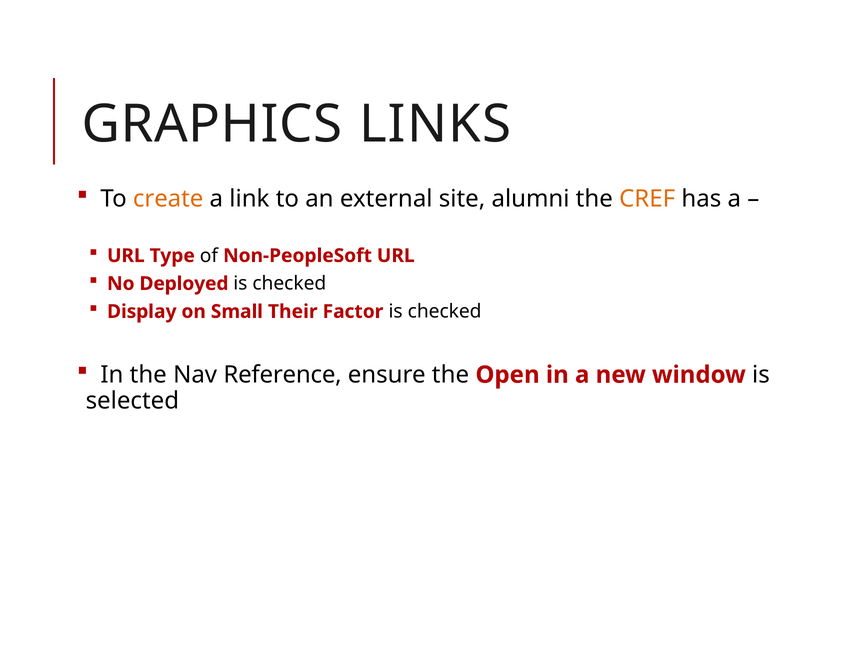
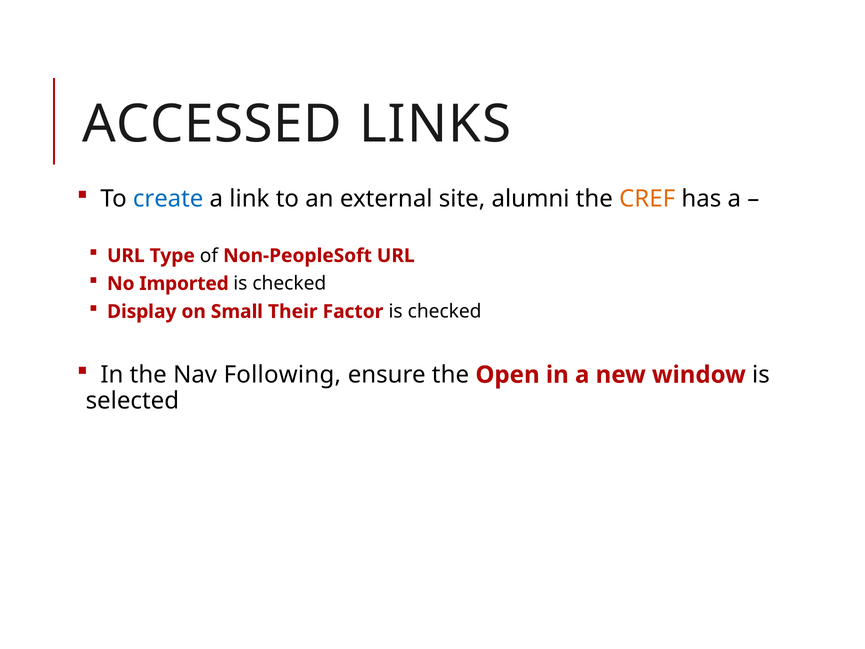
GRAPHICS: GRAPHICS -> ACCESSED
create colour: orange -> blue
Deployed: Deployed -> Imported
Reference: Reference -> Following
